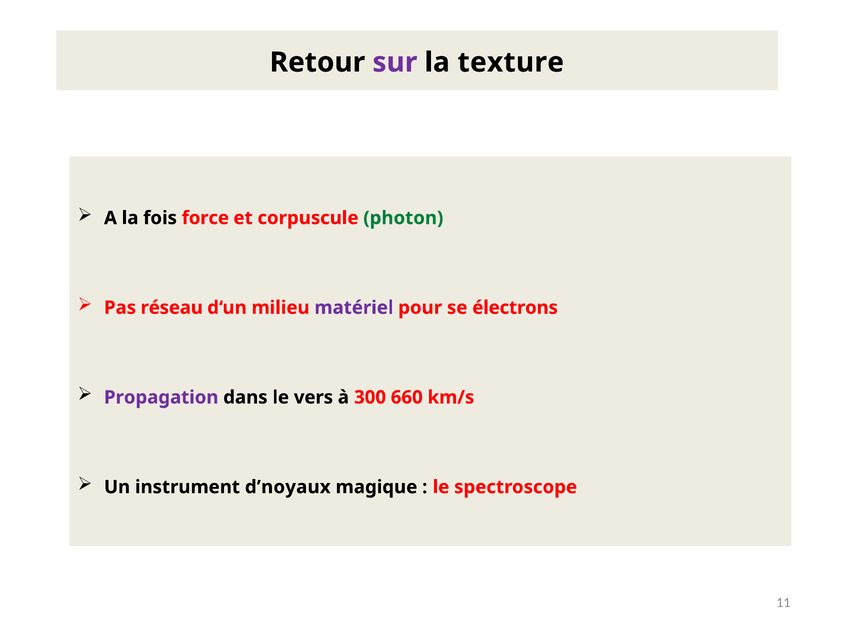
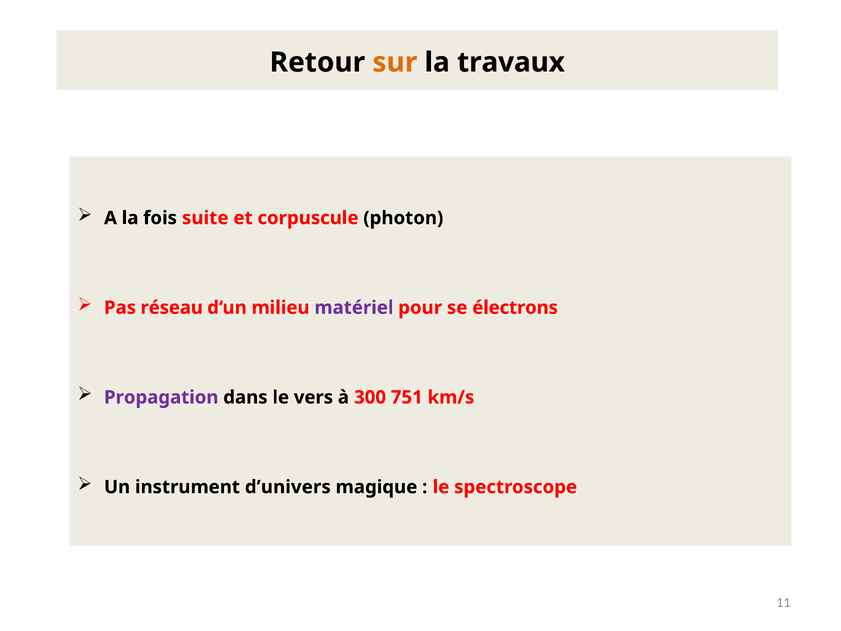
sur colour: purple -> orange
texture: texture -> travaux
force: force -> suite
photon colour: green -> black
660: 660 -> 751
d’noyaux: d’noyaux -> d’univers
